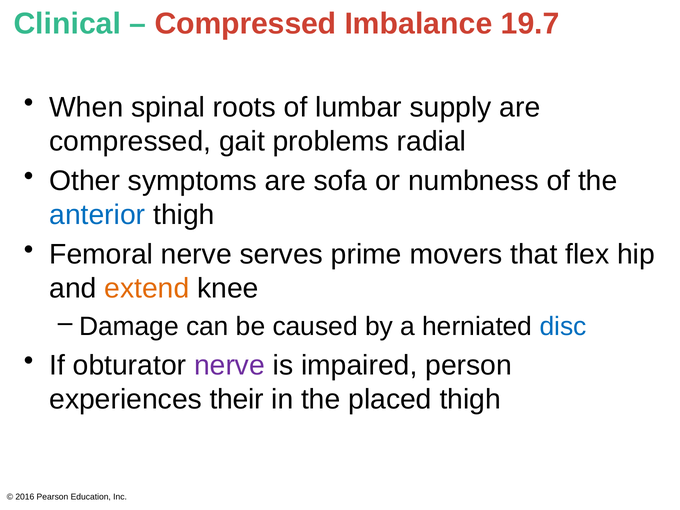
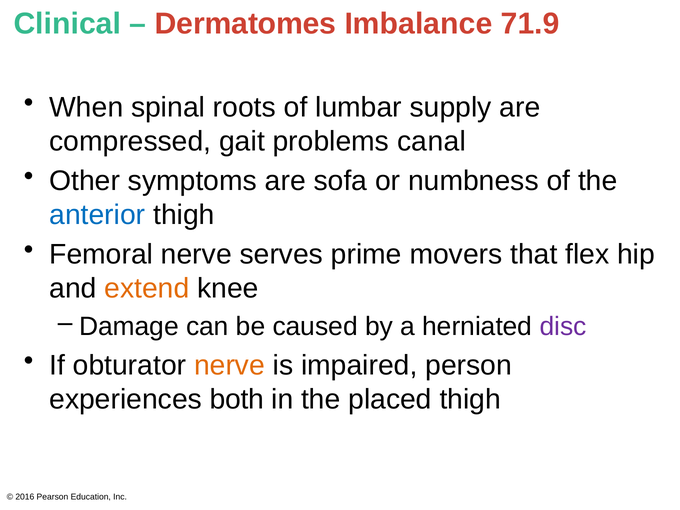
Compressed at (246, 24): Compressed -> Dermatomes
19.7: 19.7 -> 71.9
radial: radial -> canal
disc colour: blue -> purple
nerve at (229, 365) colour: purple -> orange
their: their -> both
